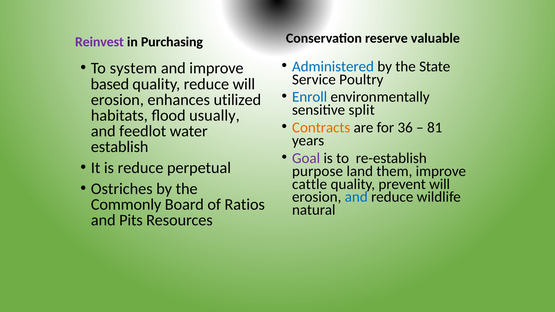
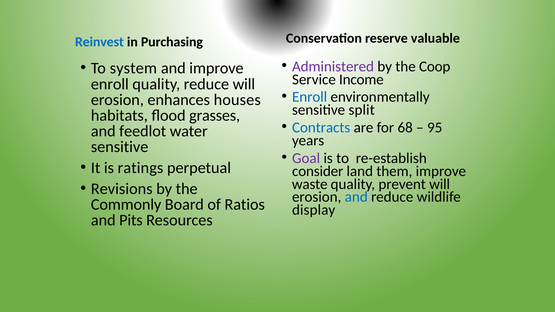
Reinvest colour: purple -> blue
Administered colour: blue -> purple
State: State -> Coop
Poultry: Poultry -> Income
based at (110, 84): based -> enroll
utilized: utilized -> houses
usually: usually -> grasses
Contracts colour: orange -> blue
36: 36 -> 68
81: 81 -> 95
establish at (120, 147): establish -> sensitive
is reduce: reduce -> ratings
purpose: purpose -> consider
cattle: cattle -> waste
Ostriches: Ostriches -> Revisions
natural: natural -> display
